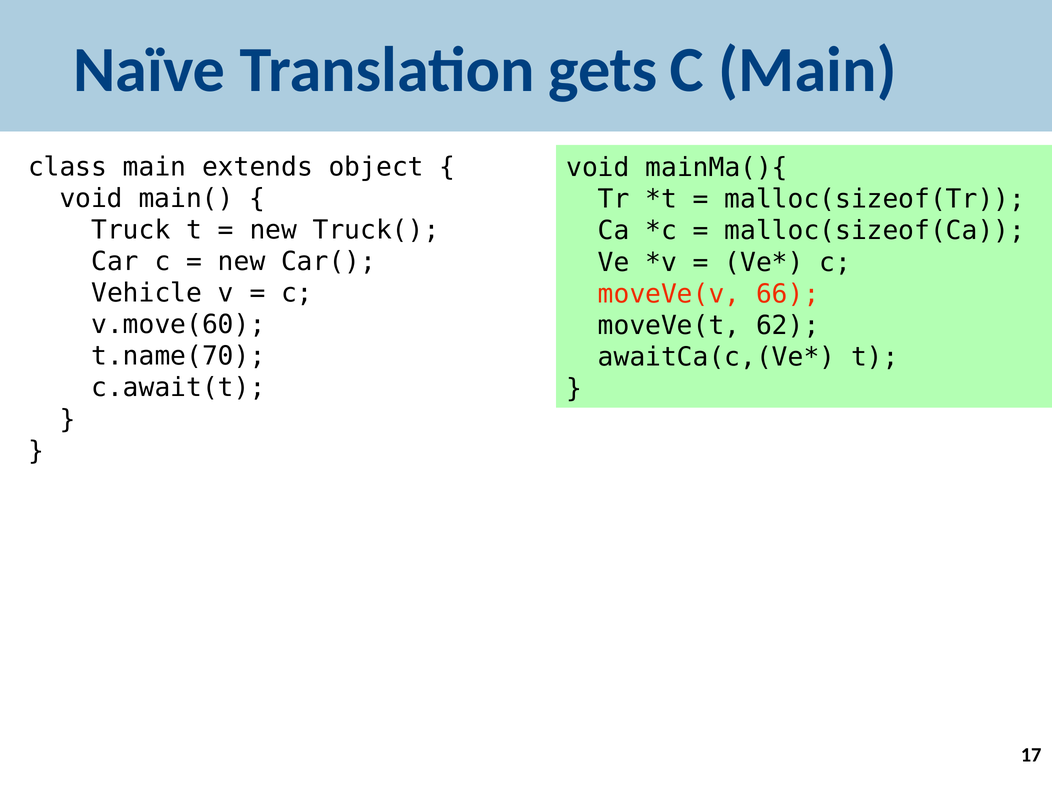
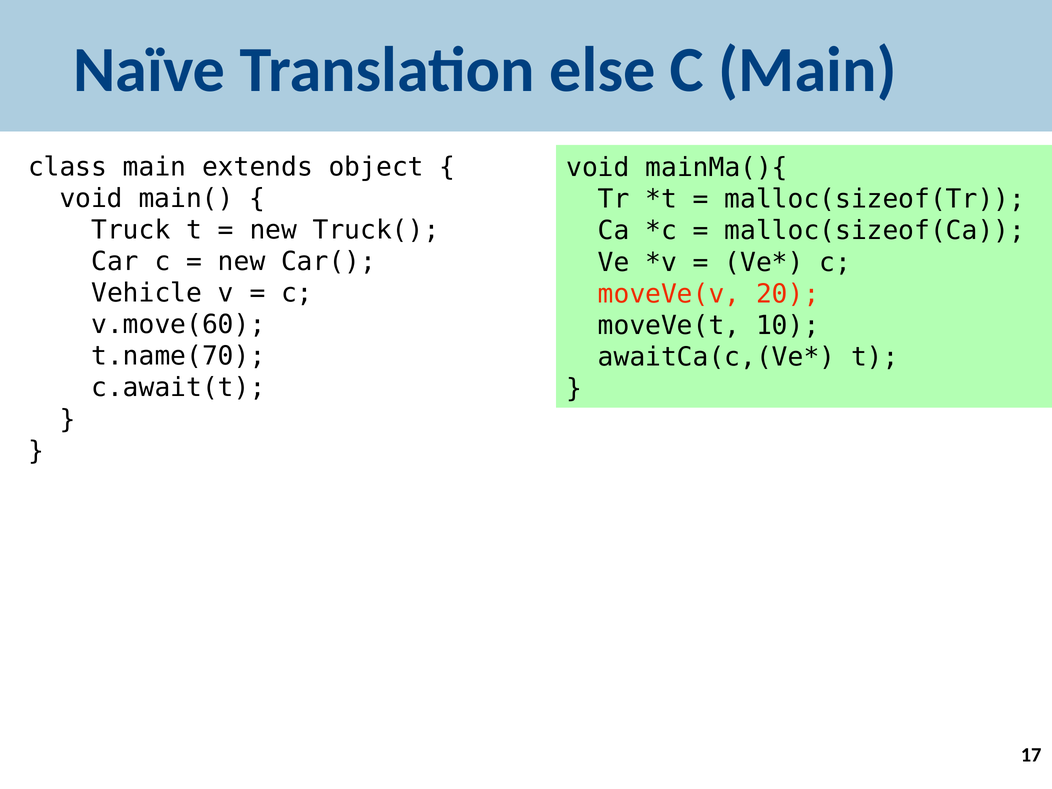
gets: gets -> else
66: 66 -> 20
62: 62 -> 10
